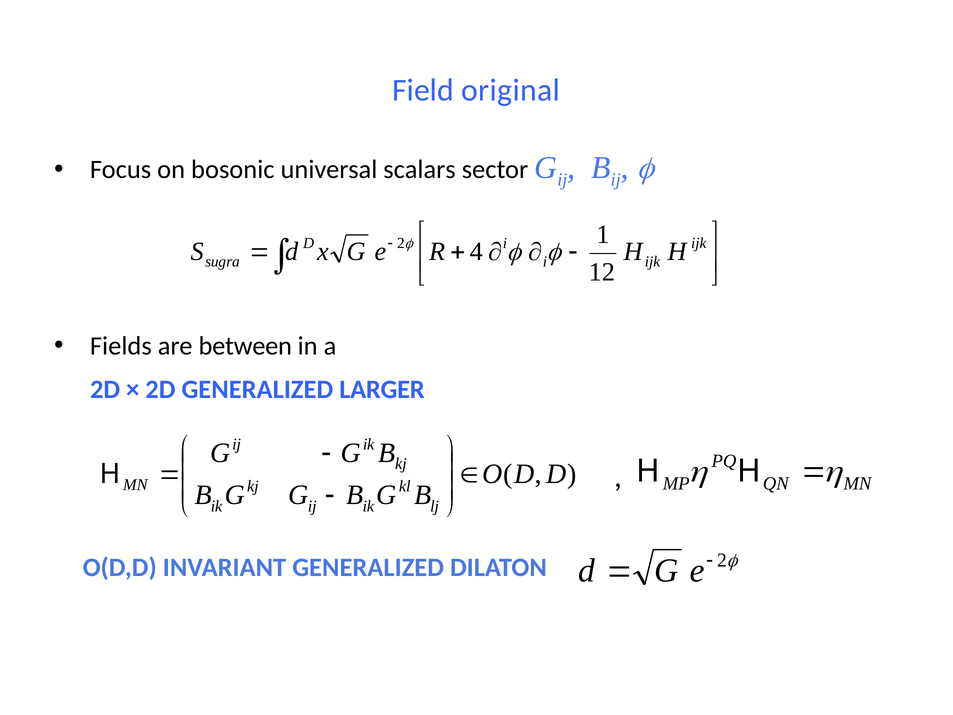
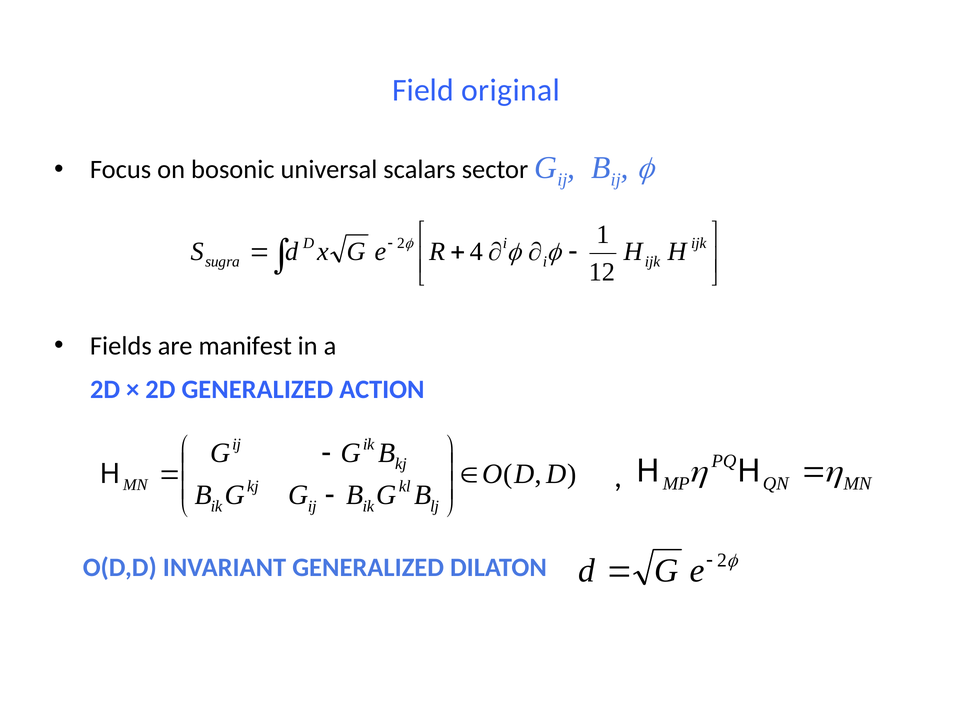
between: between -> manifest
LARGER: LARGER -> ACTION
